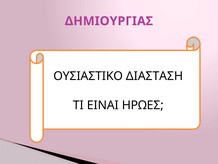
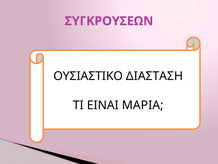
ΔΗΜΙΟΥΡΓΙΑΣ: ΔΗΜΙΟΥΡΓΙΑΣ -> ΣΥΓΚΡΟΥΣΕΩΝ
ΗΡΩΕΣ: ΗΡΩΕΣ -> ΜΑΡΙΑ
